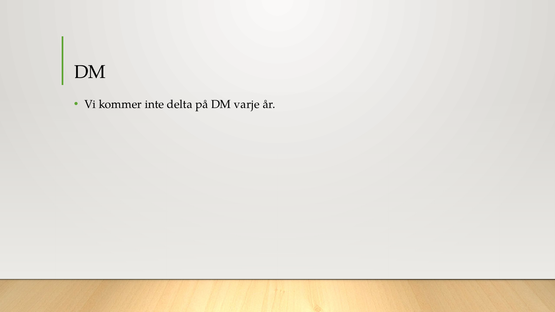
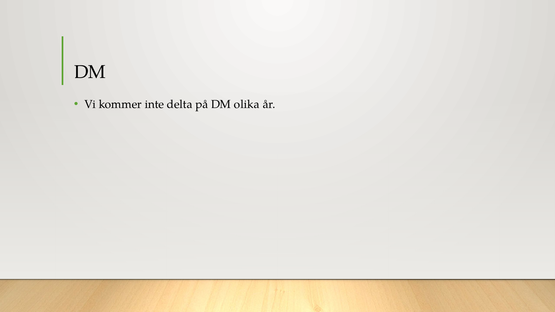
varje: varje -> olika
